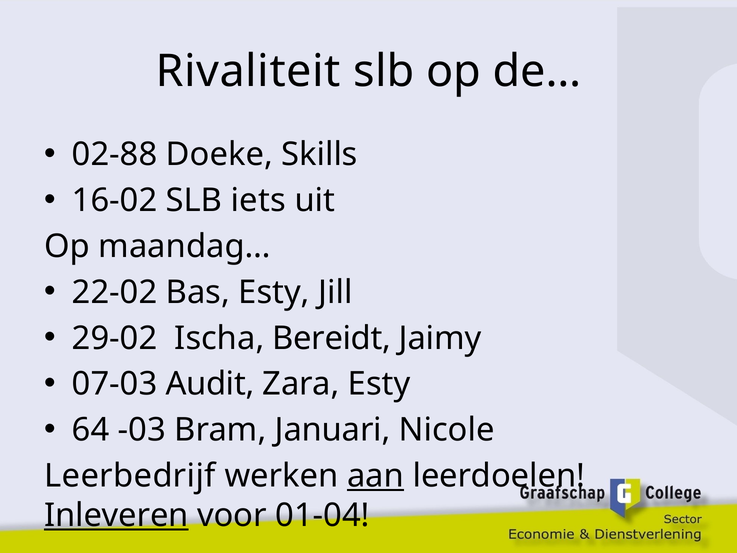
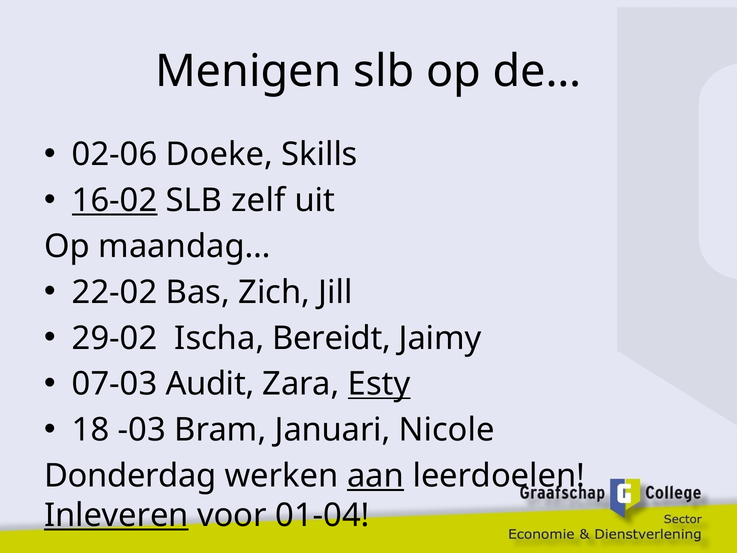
Rivaliteit: Rivaliteit -> Menigen
02-88: 02-88 -> 02-06
16-02 underline: none -> present
iets: iets -> zelf
Bas Esty: Esty -> Zich
Esty at (379, 384) underline: none -> present
64: 64 -> 18
Leerbedrijf: Leerbedrijf -> Donderdag
